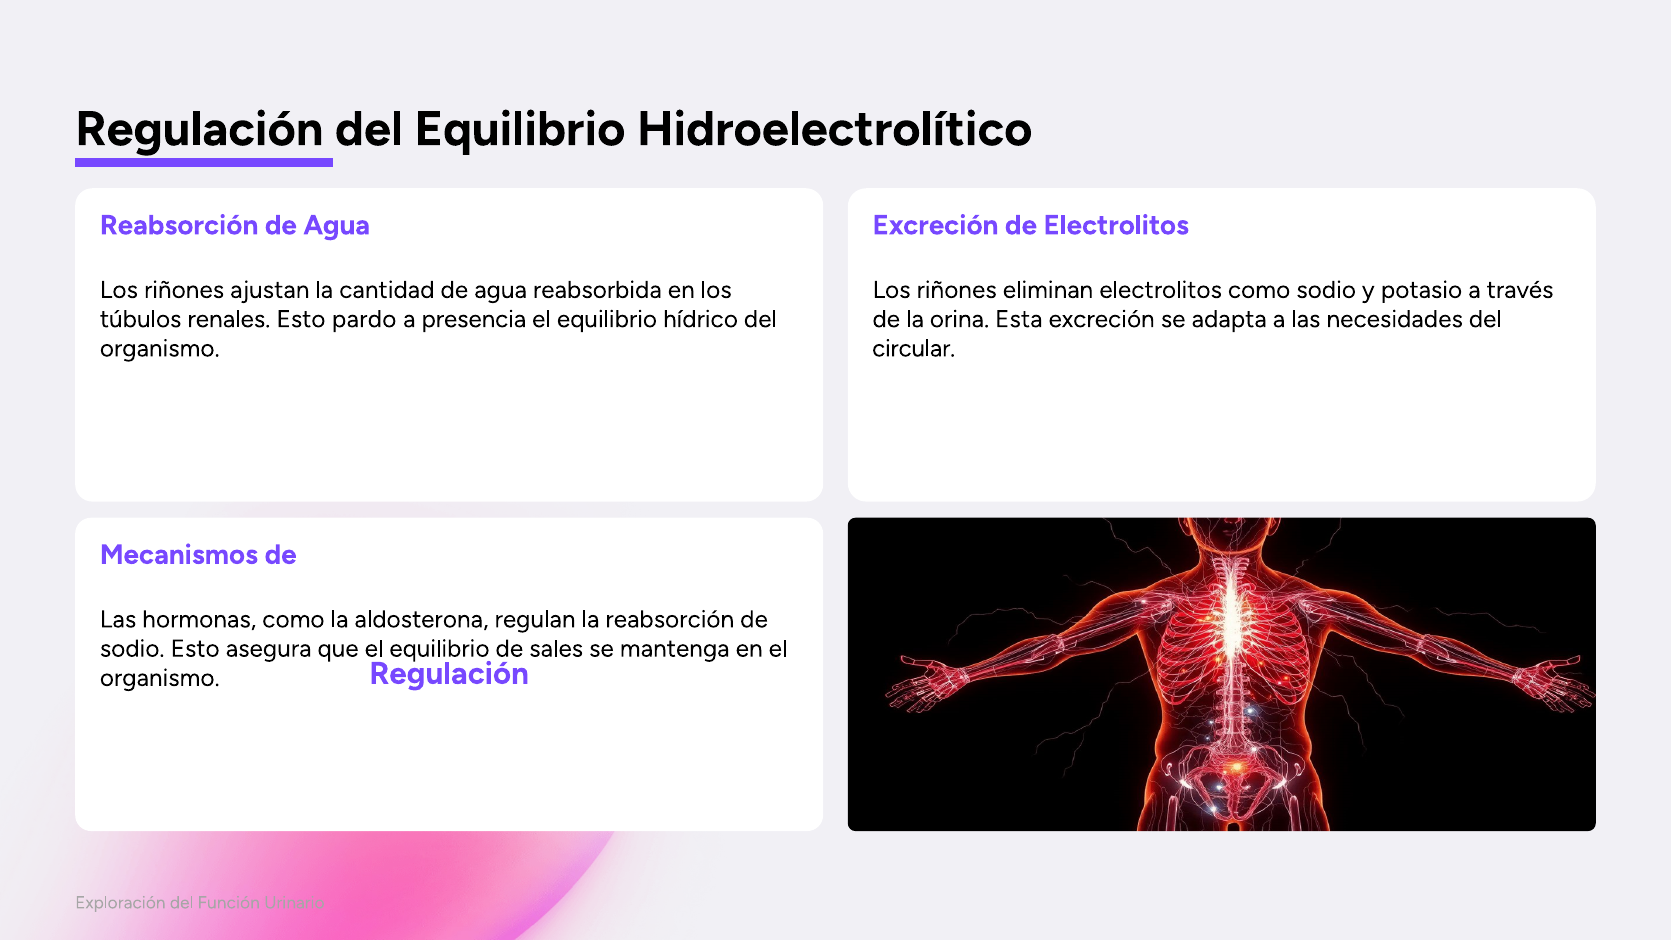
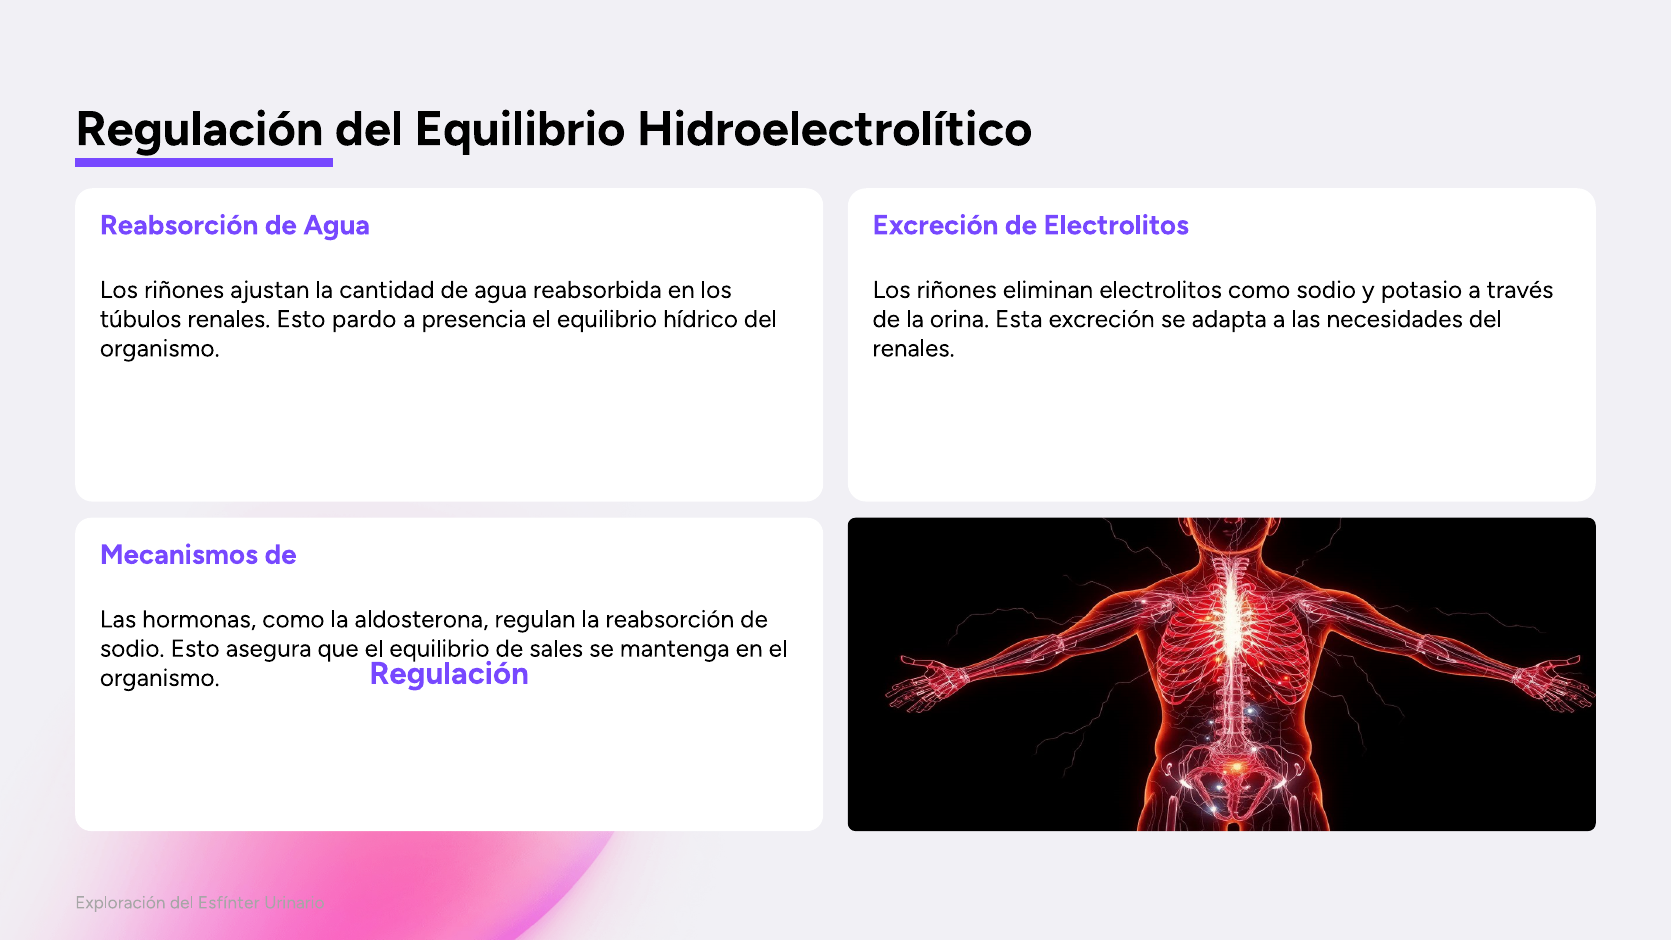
circular at (914, 348): circular -> renales
Función: Función -> Esfínter
